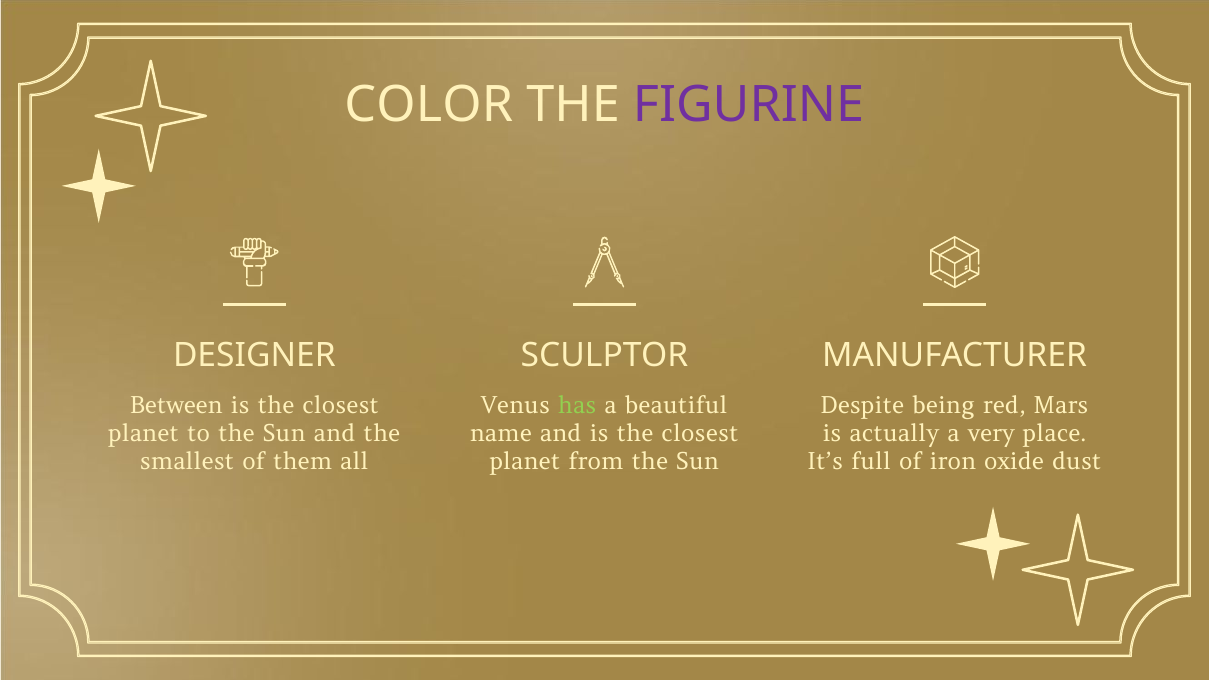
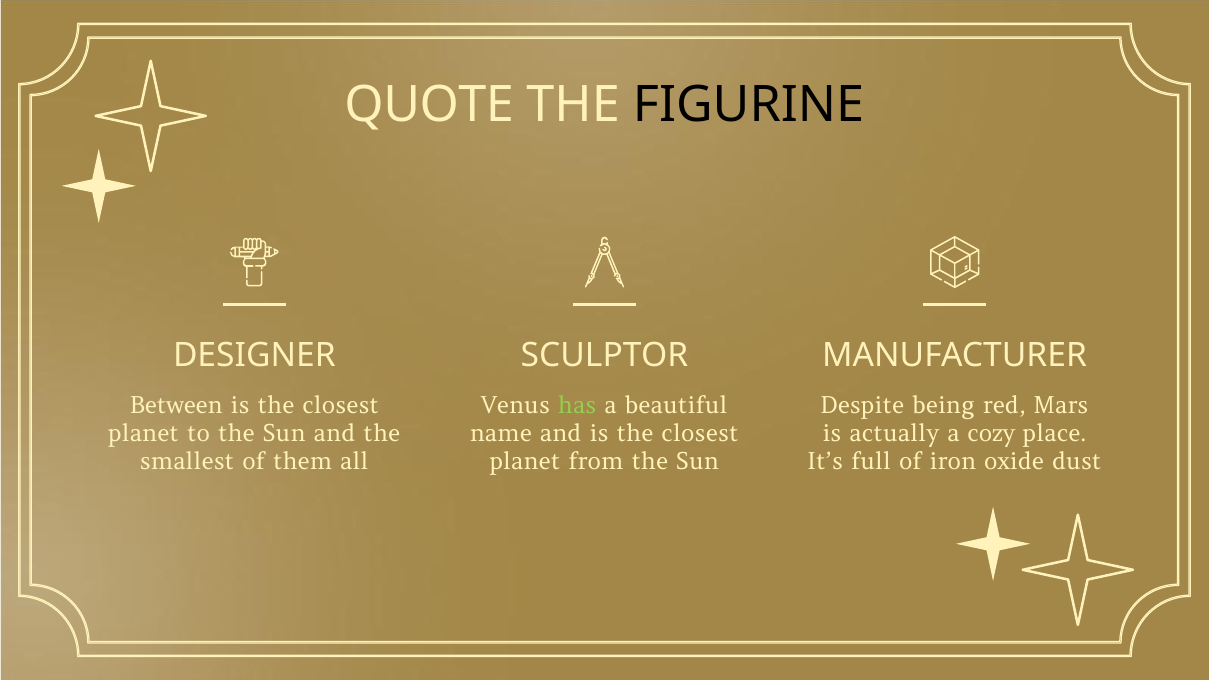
COLOR: COLOR -> QUOTE
FIGURINE colour: purple -> black
very: very -> cozy
